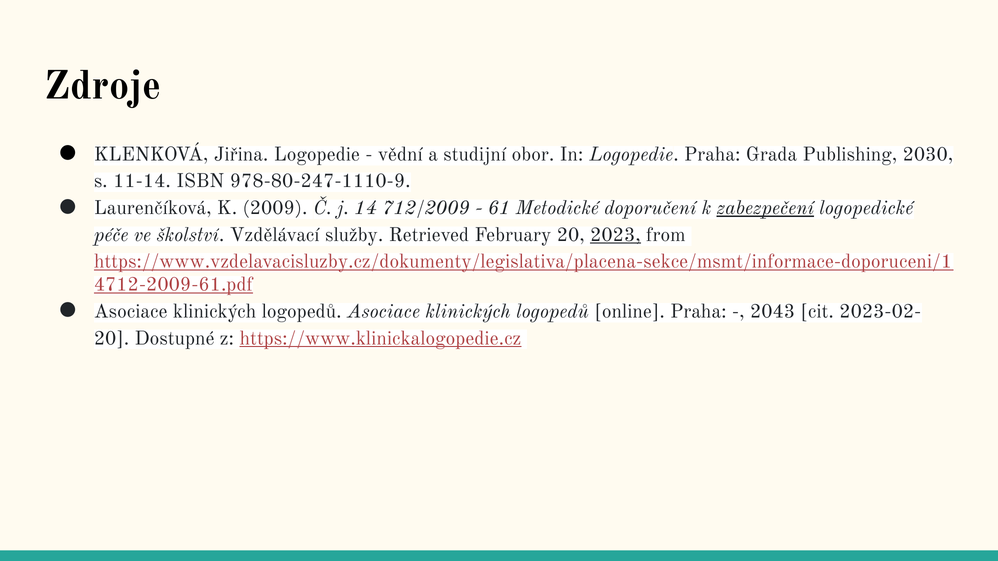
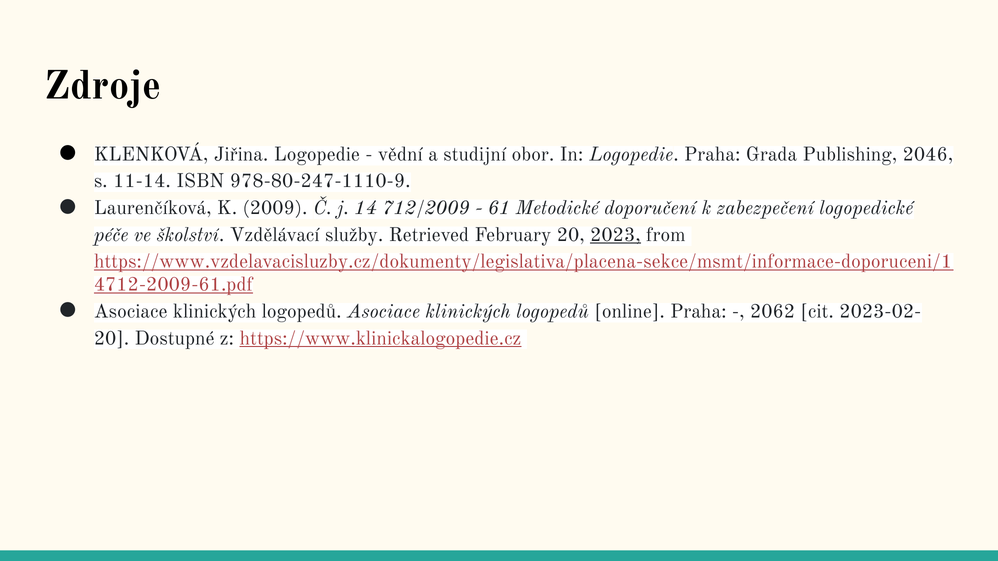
2030: 2030 -> 2046
zabezpečení underline: present -> none
2043: 2043 -> 2062
